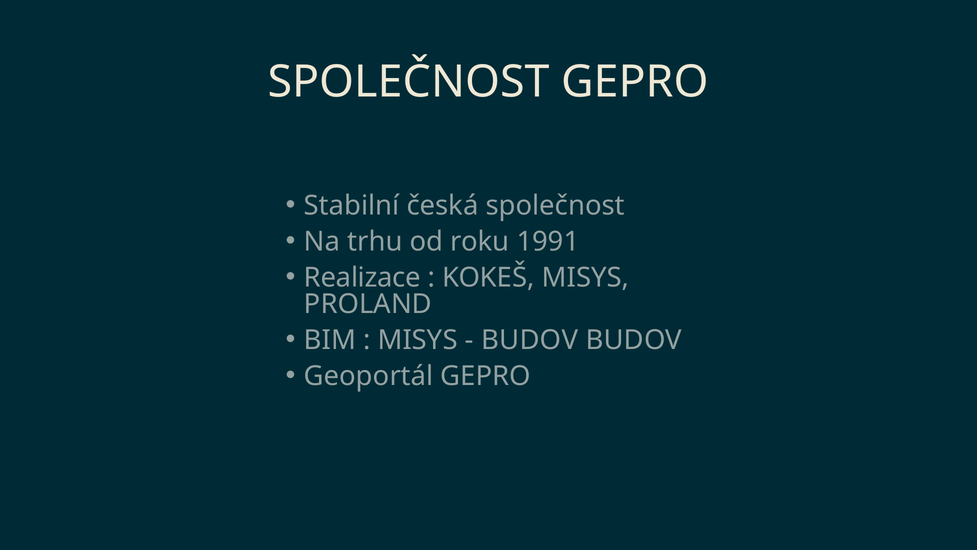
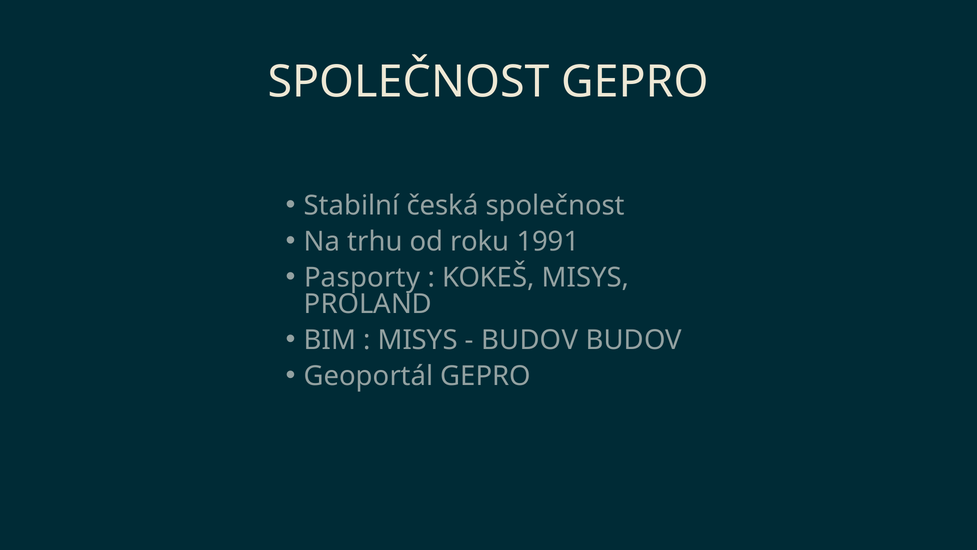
Realizace: Realizace -> Pasporty
